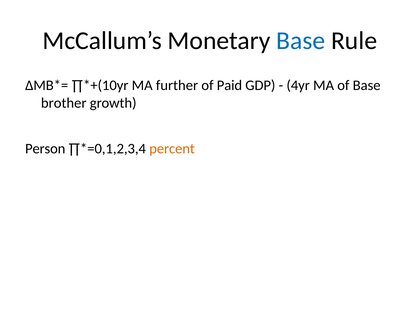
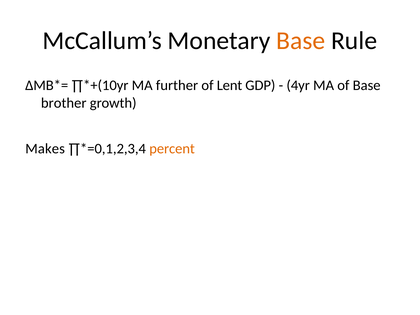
Base at (301, 41) colour: blue -> orange
Paid: Paid -> Lent
Person: Person -> Makes
